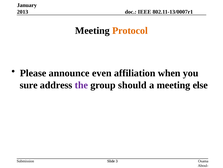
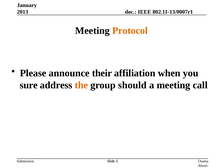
even: even -> their
the colour: purple -> orange
else: else -> call
